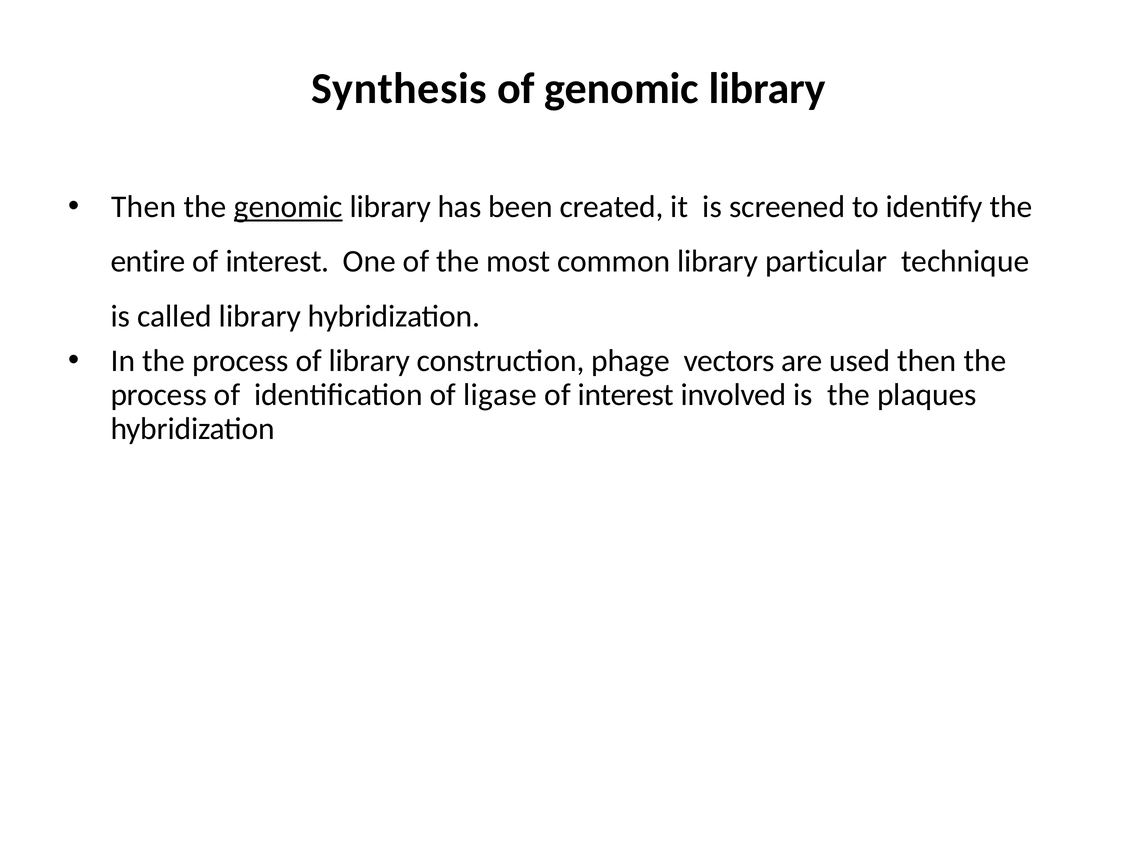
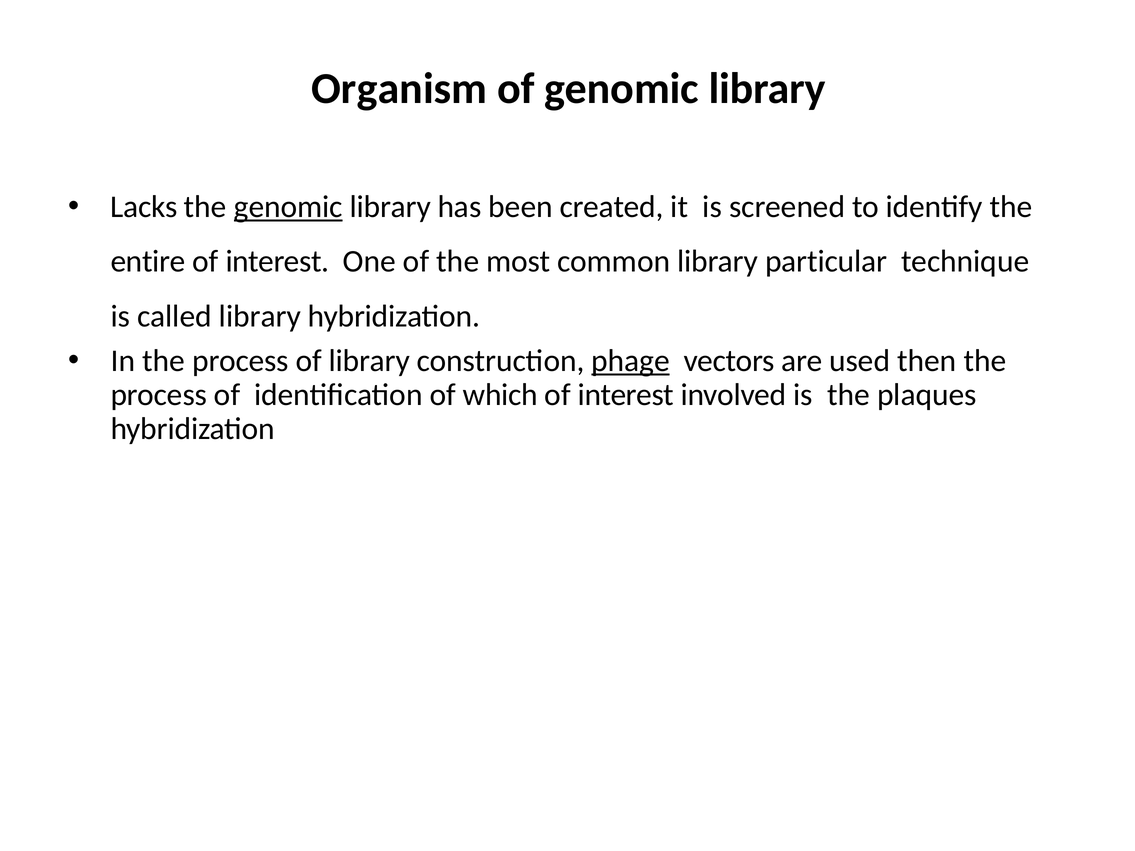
Synthesis: Synthesis -> Organism
Then at (144, 207): Then -> Lacks
phage underline: none -> present
ligase: ligase -> which
